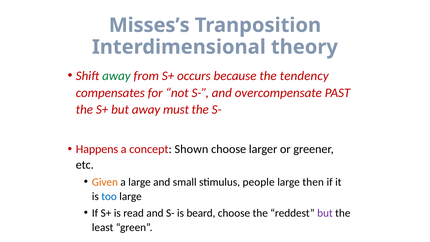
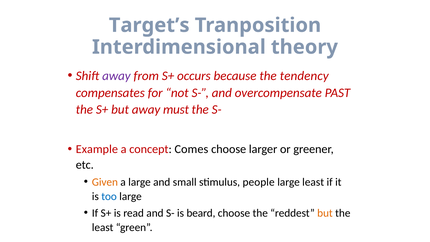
Misses’s: Misses’s -> Target’s
away at (116, 76) colour: green -> purple
Happens: Happens -> Example
Shown: Shown -> Comes
large then: then -> least
but at (325, 213) colour: purple -> orange
